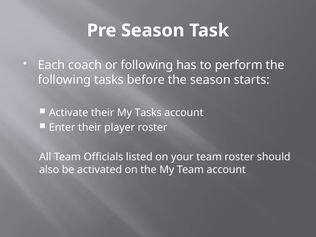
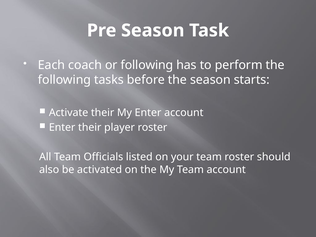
My Tasks: Tasks -> Enter
